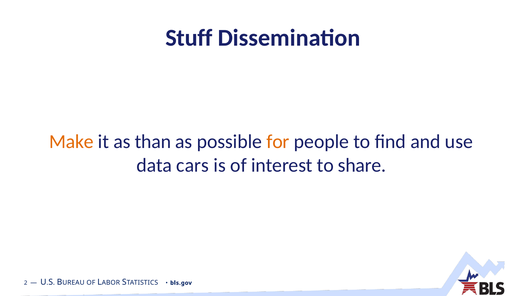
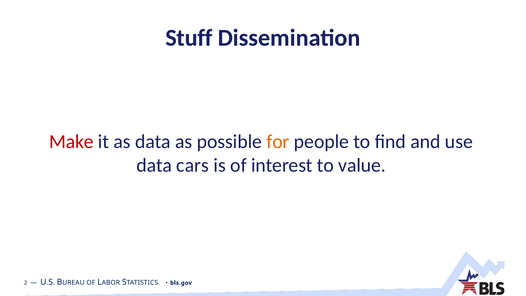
Make colour: orange -> red
as than: than -> data
share: share -> value
